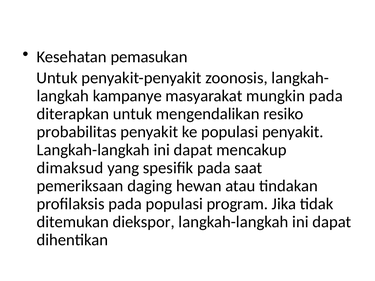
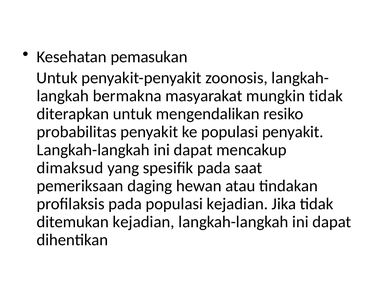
kampanye: kampanye -> bermakna
mungkin pada: pada -> tidak
populasi program: program -> kejadian
ditemukan diekspor: diekspor -> kejadian
